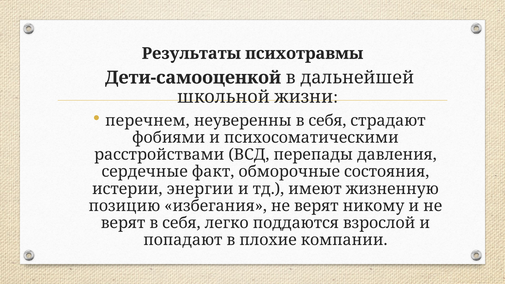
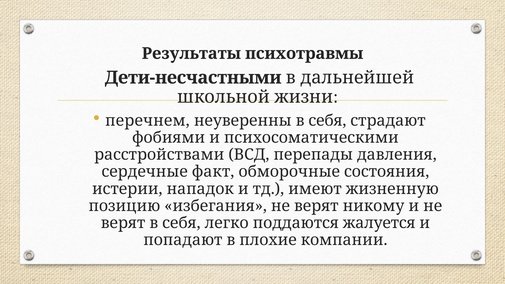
Дети-самооценкой: Дети-самооценкой -> Дети-несчастными
энергии: энергии -> нападок
взрослой: взрослой -> жалуется
